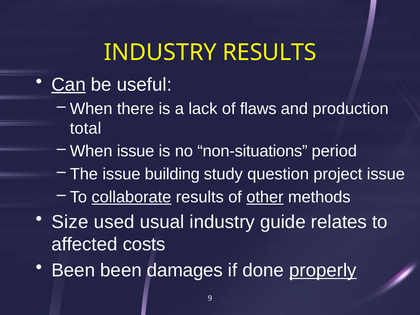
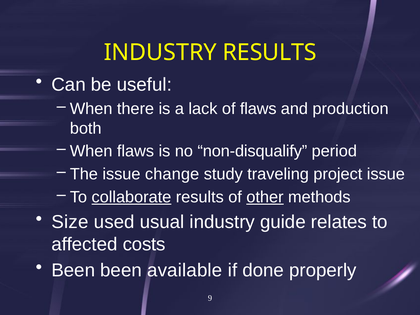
Can underline: present -> none
total: total -> both
When issue: issue -> flaws
non-situations: non-situations -> non-disqualify
building: building -> change
question: question -> traveling
damages: damages -> available
properly underline: present -> none
